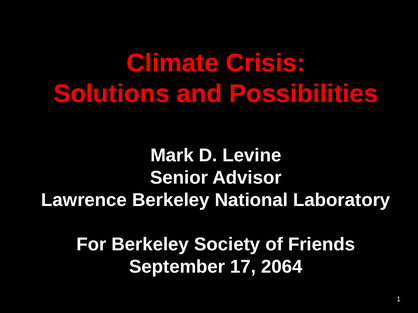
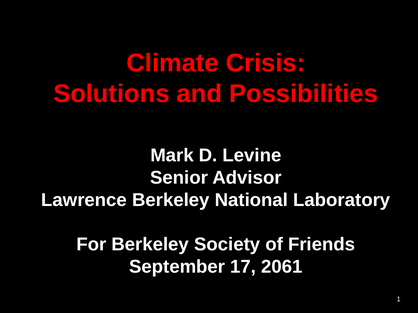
2064: 2064 -> 2061
